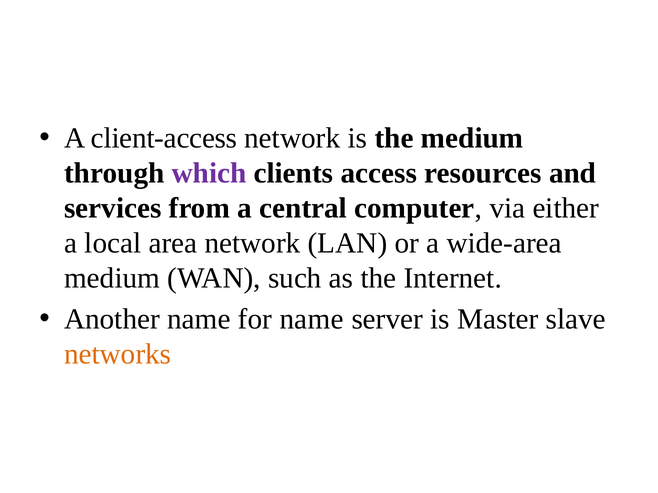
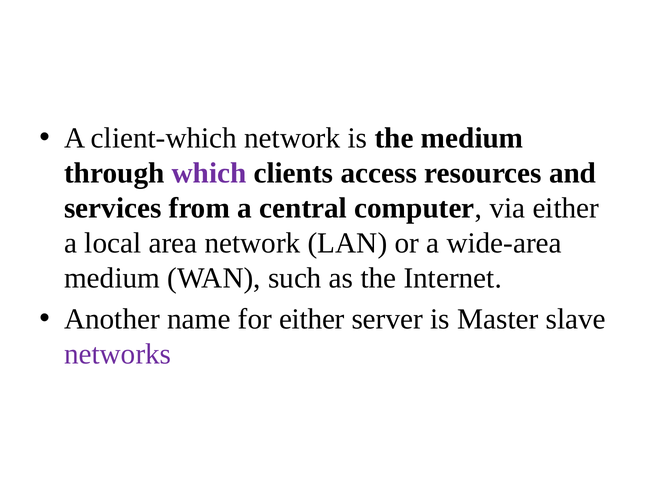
client-access: client-access -> client-which
for name: name -> either
networks colour: orange -> purple
